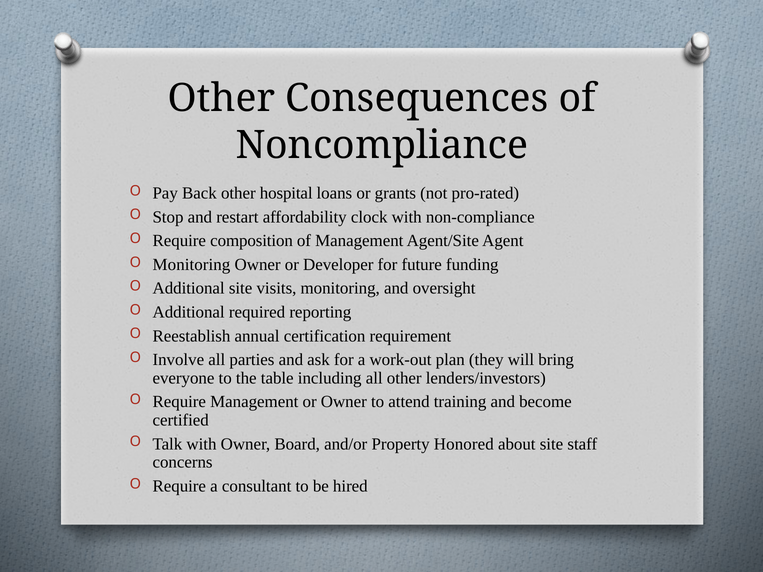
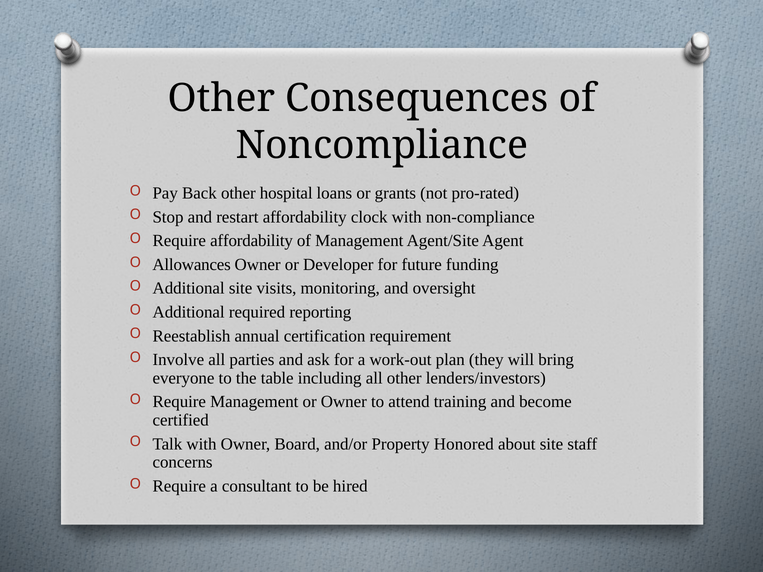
Require composition: composition -> affordability
Monitoring at (191, 265): Monitoring -> Allowances
